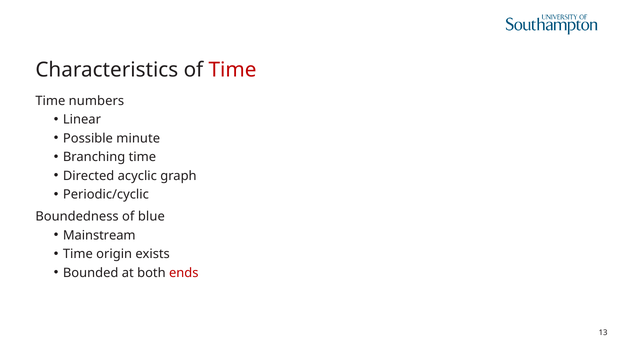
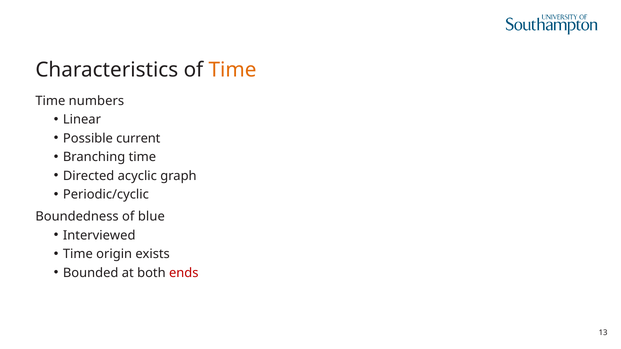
Time at (233, 70) colour: red -> orange
minute: minute -> current
Mainstream: Mainstream -> Interviewed
